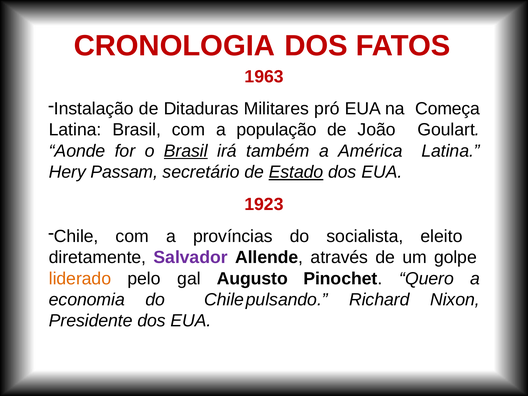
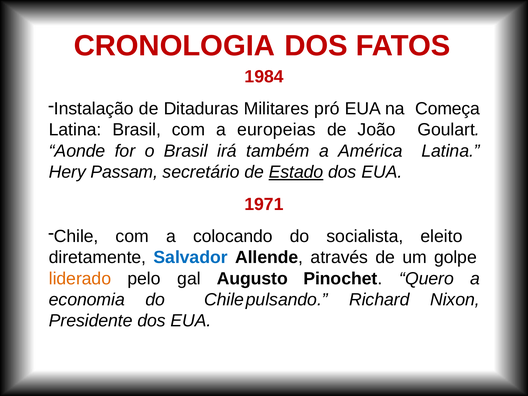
1963: 1963 -> 1984
população: população -> europeias
Brasil at (186, 151) underline: present -> none
1923: 1923 -> 1971
províncias: províncias -> colocando
Salvador colour: purple -> blue
